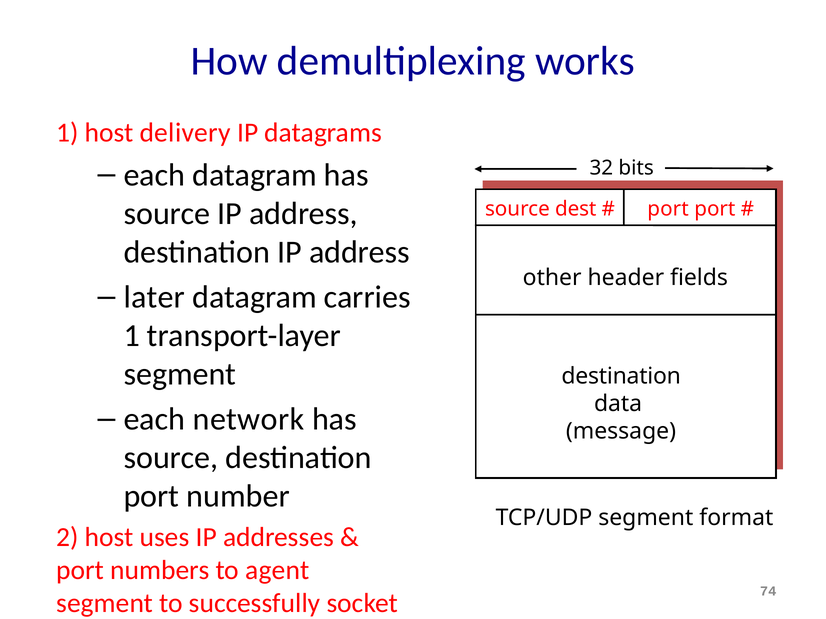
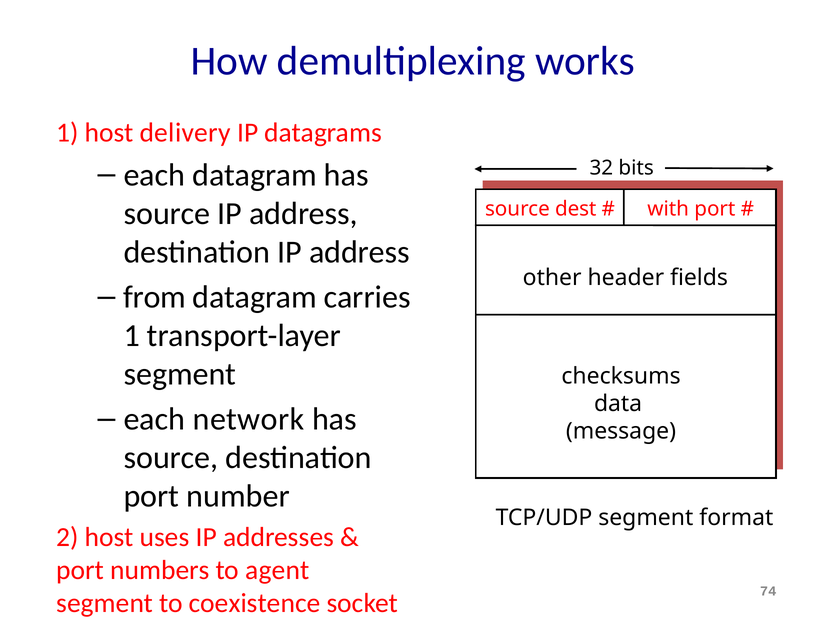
port at (668, 209): port -> with
later: later -> from
destination at (621, 376): destination -> checksums
successfully: successfully -> coexistence
